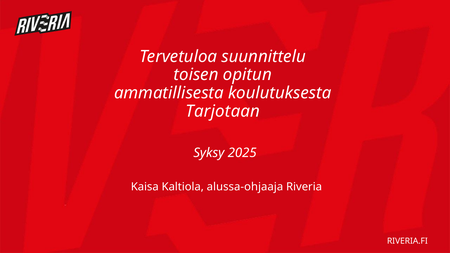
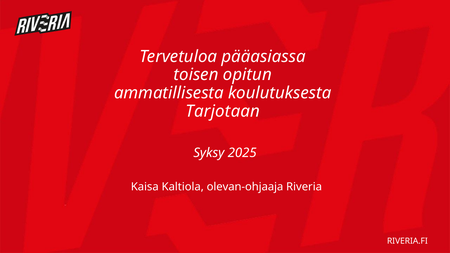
suunnittelu: suunnittelu -> pääasiassa
alussa-ohjaaja: alussa-ohjaaja -> olevan-ohjaaja
